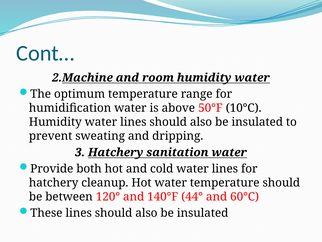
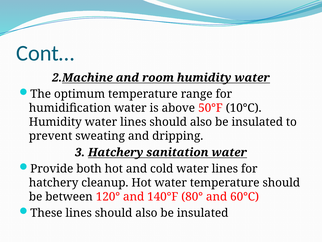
44°: 44° -> 80°
